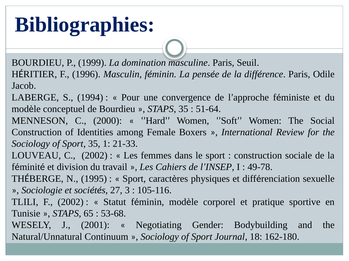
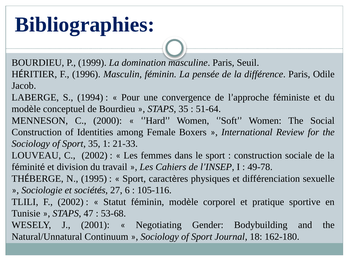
3: 3 -> 6
65: 65 -> 47
